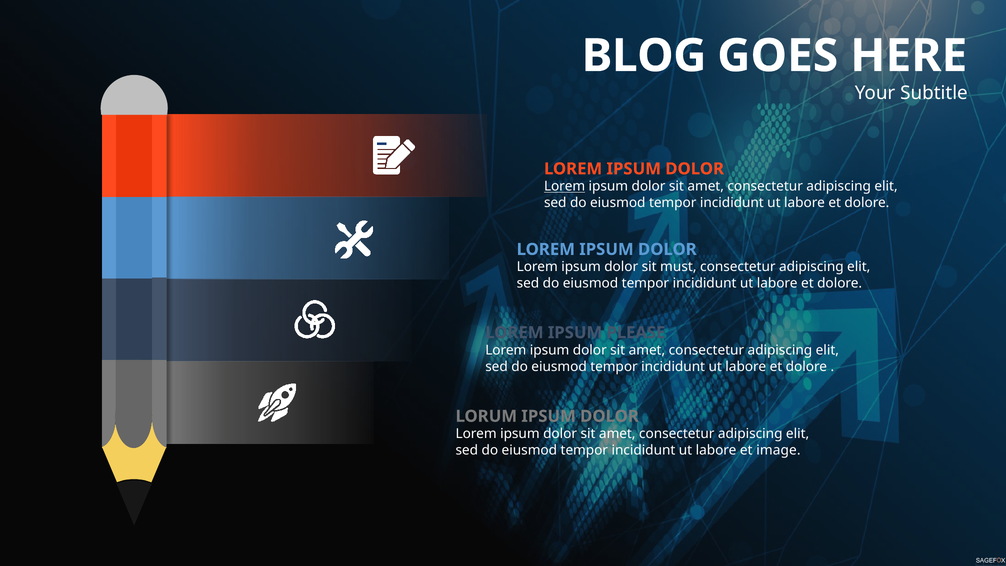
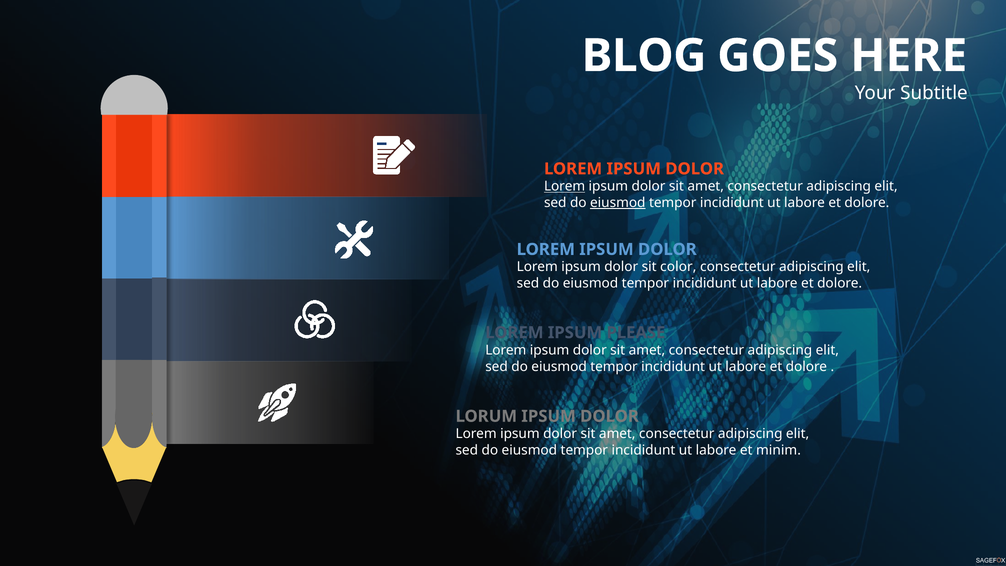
eiusmod at (618, 203) underline: none -> present
must: must -> color
image: image -> minim
